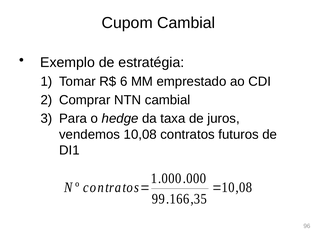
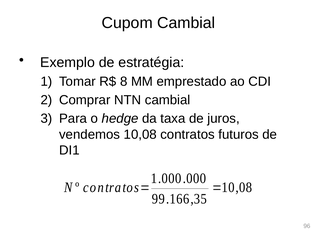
6: 6 -> 8
